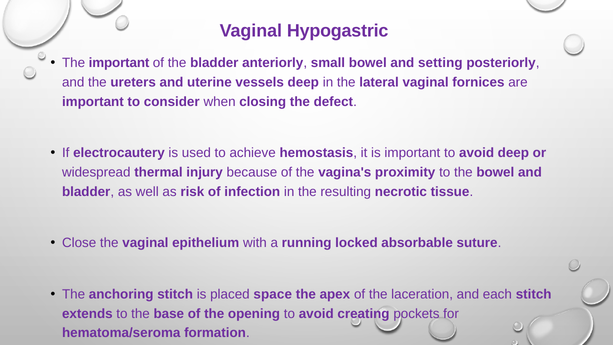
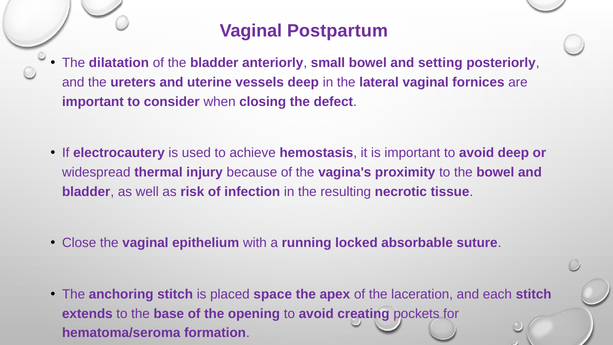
Hypogastric: Hypogastric -> Postpartum
The important: important -> dilatation
